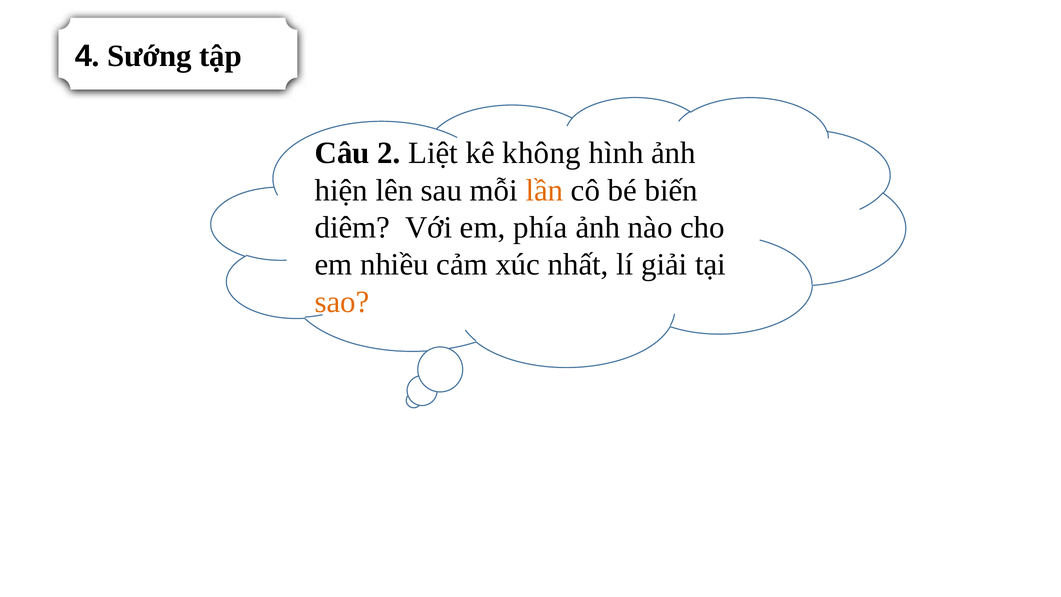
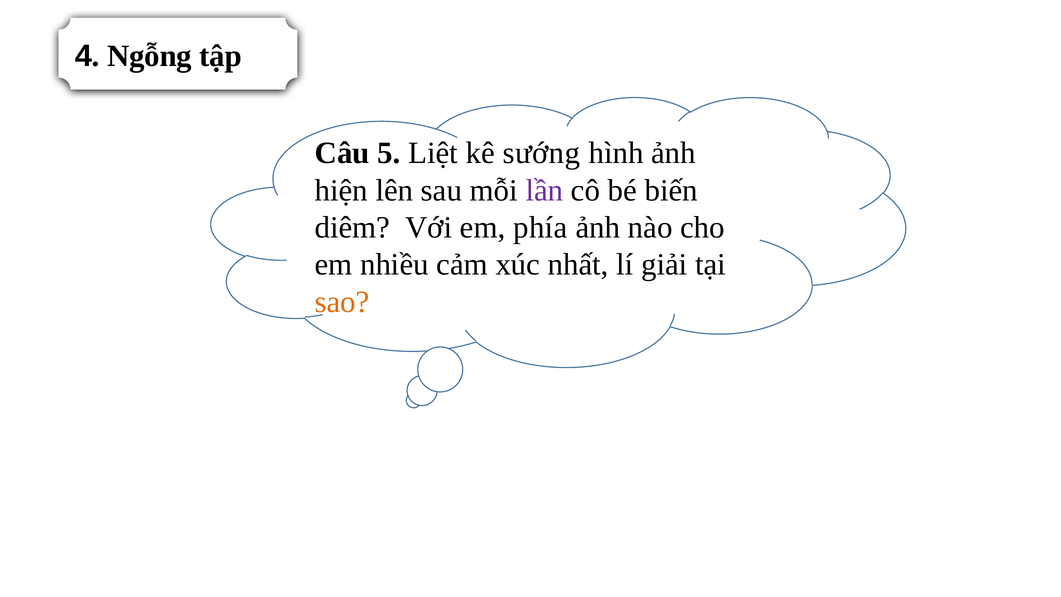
Sướng: Sướng -> Ngỗng
2: 2 -> 5
không: không -> sướng
lần colour: orange -> purple
